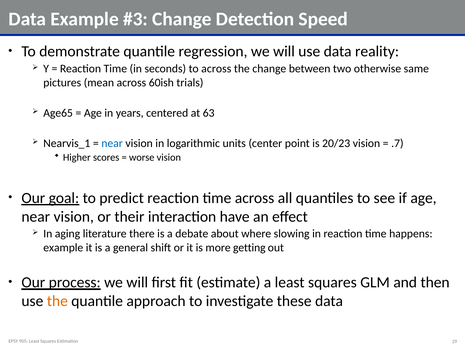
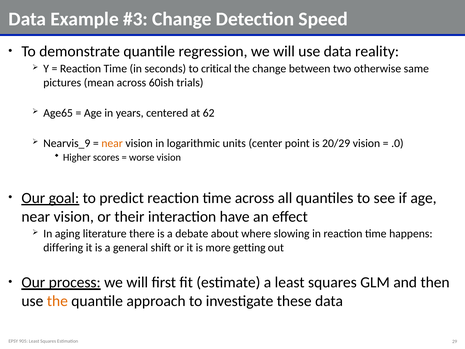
to across: across -> critical
63: 63 -> 62
Nearvis_1: Nearvis_1 -> Nearvis_9
near at (112, 143) colour: blue -> orange
20/23: 20/23 -> 20/29
.7: .7 -> .0
example at (63, 248): example -> differing
